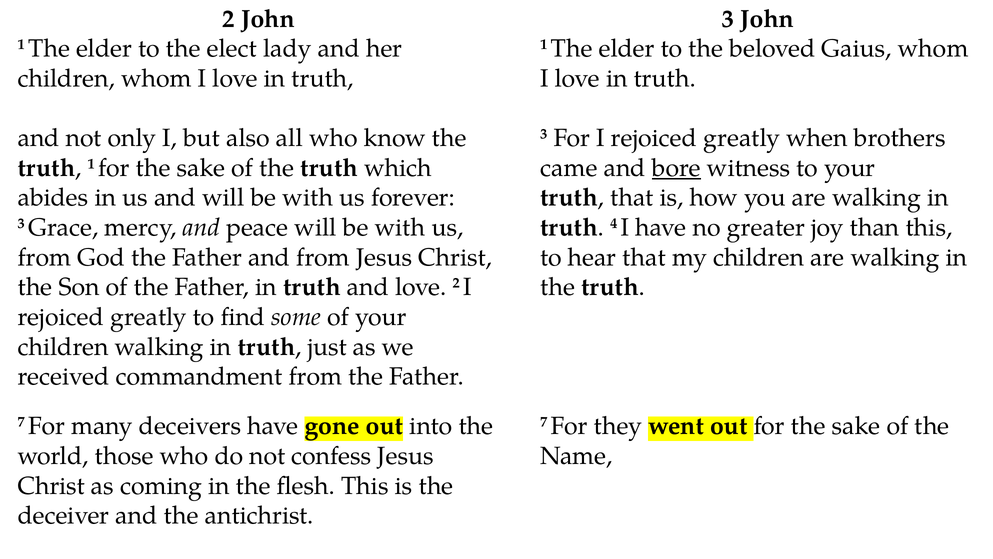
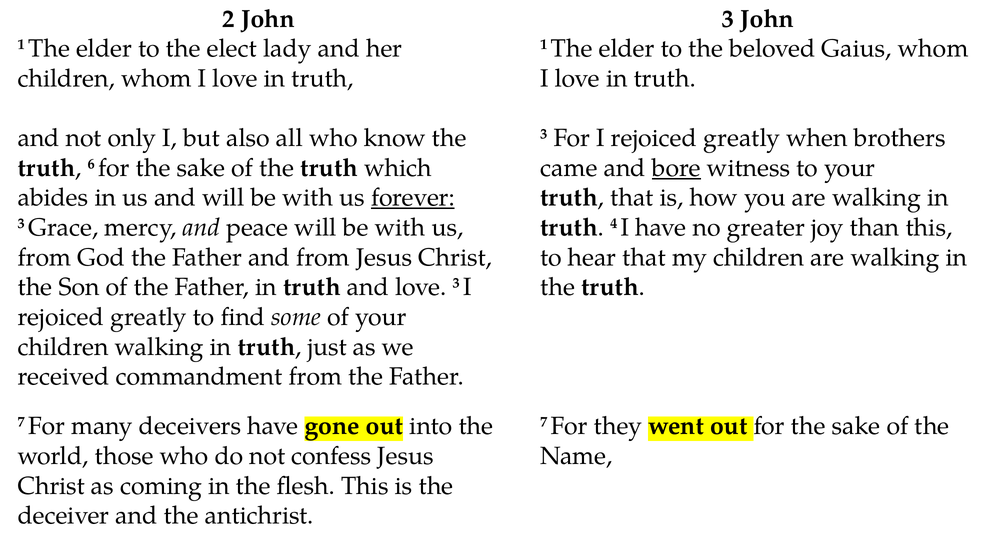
truth 1: 1 -> 6
forever underline: none -> present
love 2: 2 -> 3
